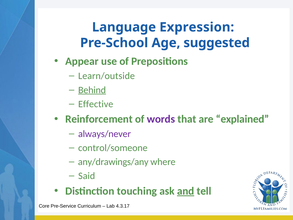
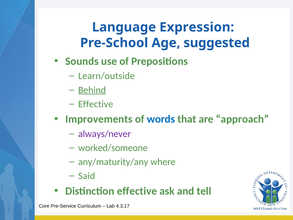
Appear: Appear -> Sounds
Reinforcement: Reinforcement -> Improvements
words colour: purple -> blue
explained: explained -> approach
control/someone: control/someone -> worked/someone
any/drawings/any: any/drawings/any -> any/maturity/any
Distinction touching: touching -> effective
and underline: present -> none
